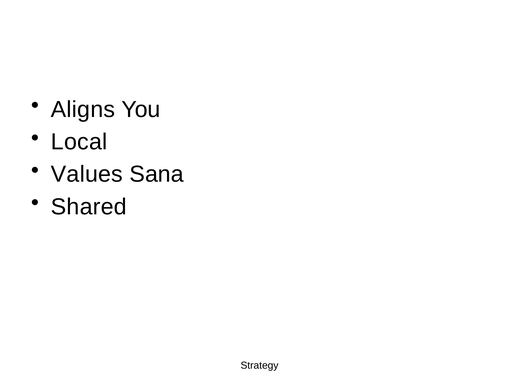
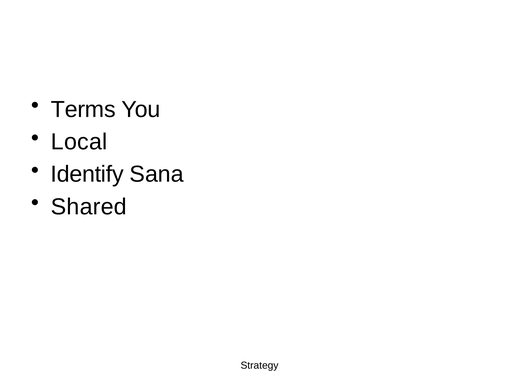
Aligns: Aligns -> Terms
Values: Values -> Identify
